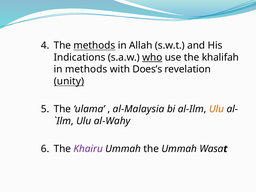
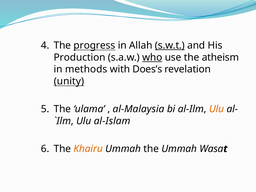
The methods: methods -> progress
s.w.t underline: none -> present
Indications: Indications -> Production
khalifah: khalifah -> atheism
al-Wahy: al-Wahy -> al-Islam
Khairu colour: purple -> orange
